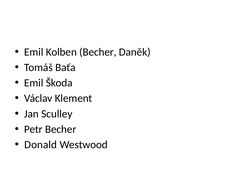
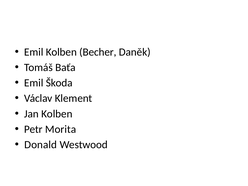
Jan Sculley: Sculley -> Kolben
Petr Becher: Becher -> Morita
